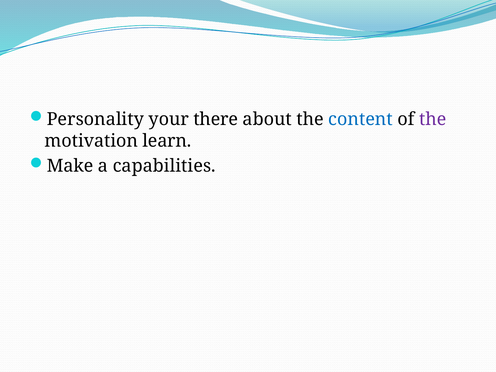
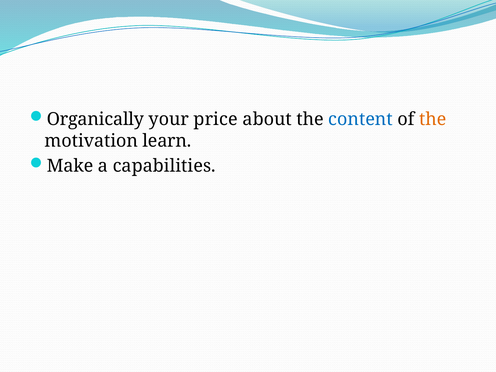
Personality: Personality -> Organically
there: there -> price
the at (433, 119) colour: purple -> orange
